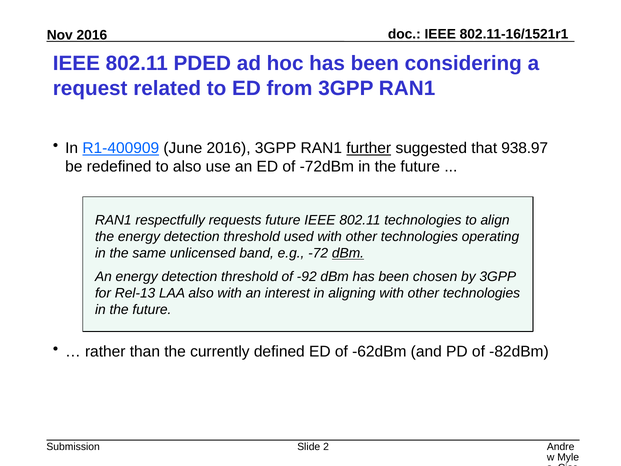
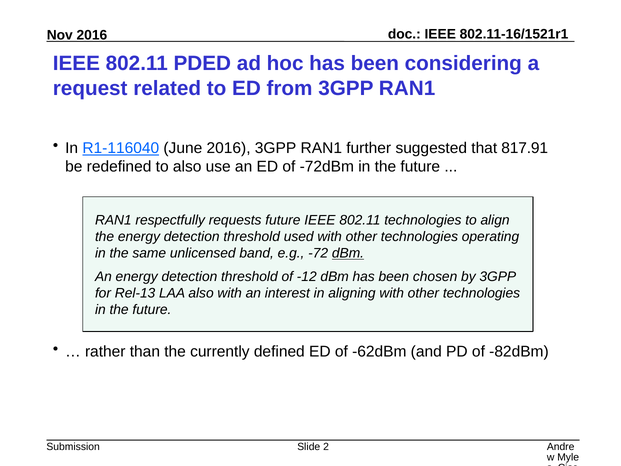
R1-400909: R1-400909 -> R1-116040
further underline: present -> none
938.97: 938.97 -> 817.91
-92: -92 -> -12
